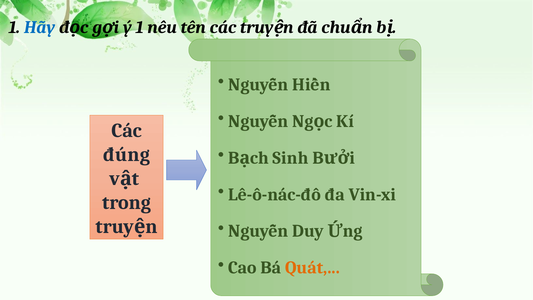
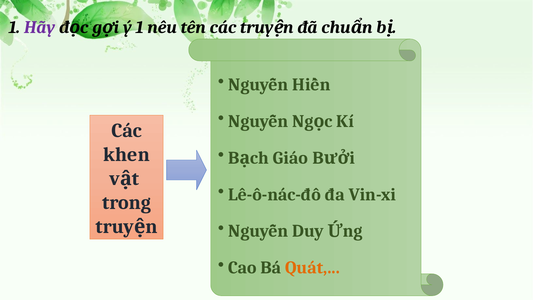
Hãy colour: blue -> purple
đúng: đúng -> khen
Sinh: Sinh -> Giáo
